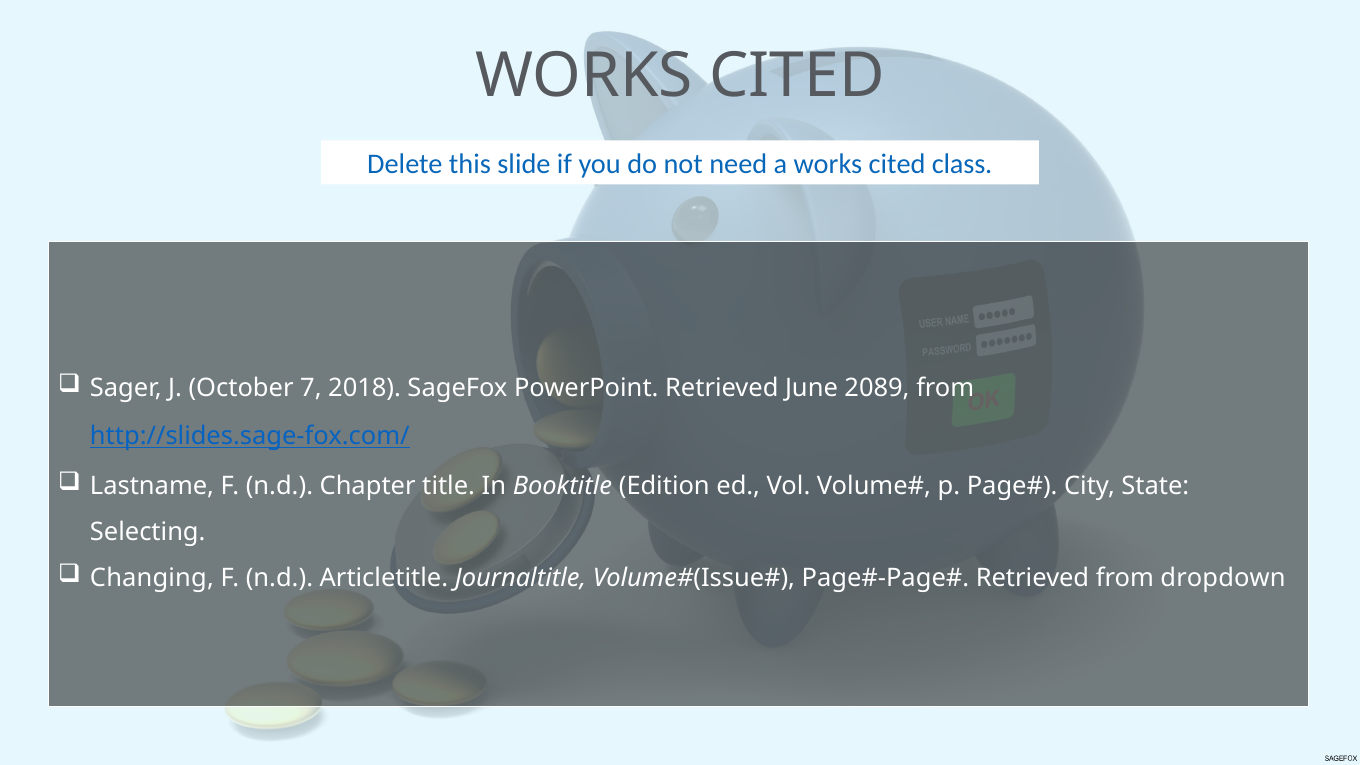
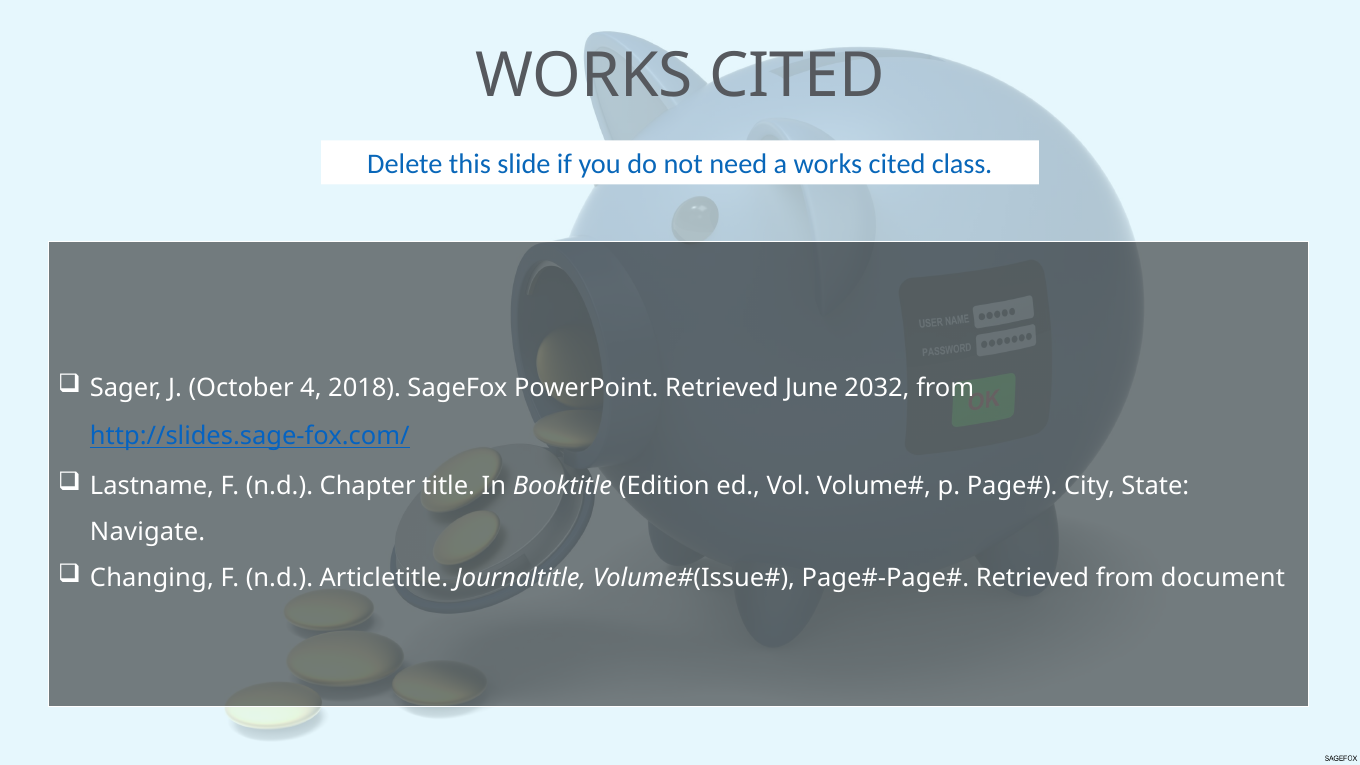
7: 7 -> 4
2089: 2089 -> 2032
Selecting: Selecting -> Navigate
dropdown: dropdown -> document
